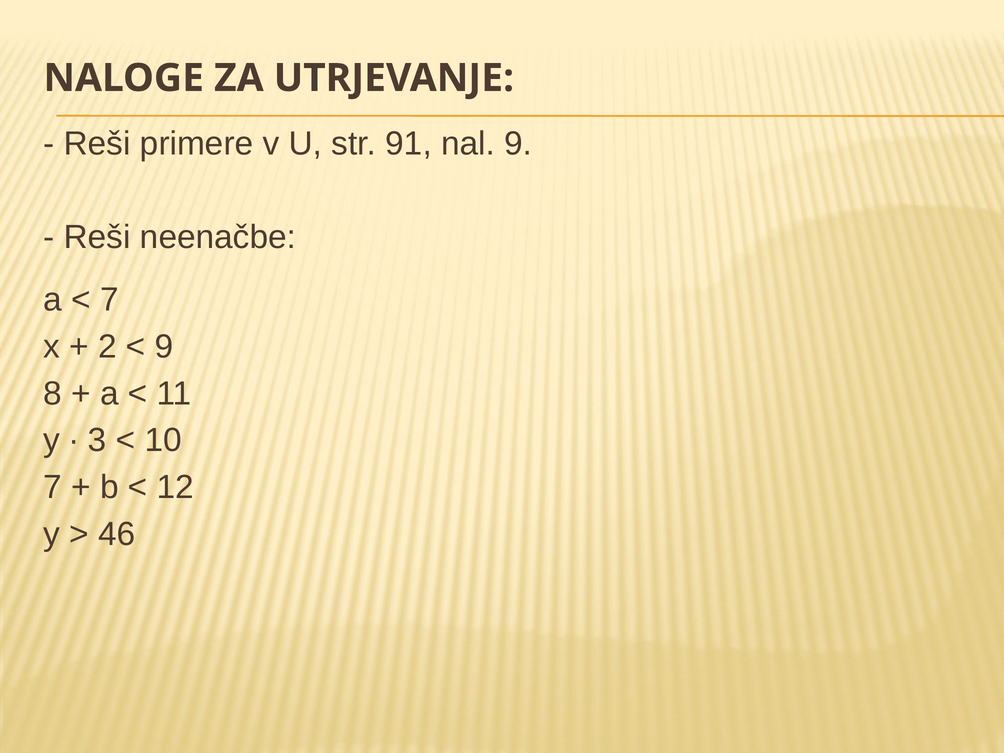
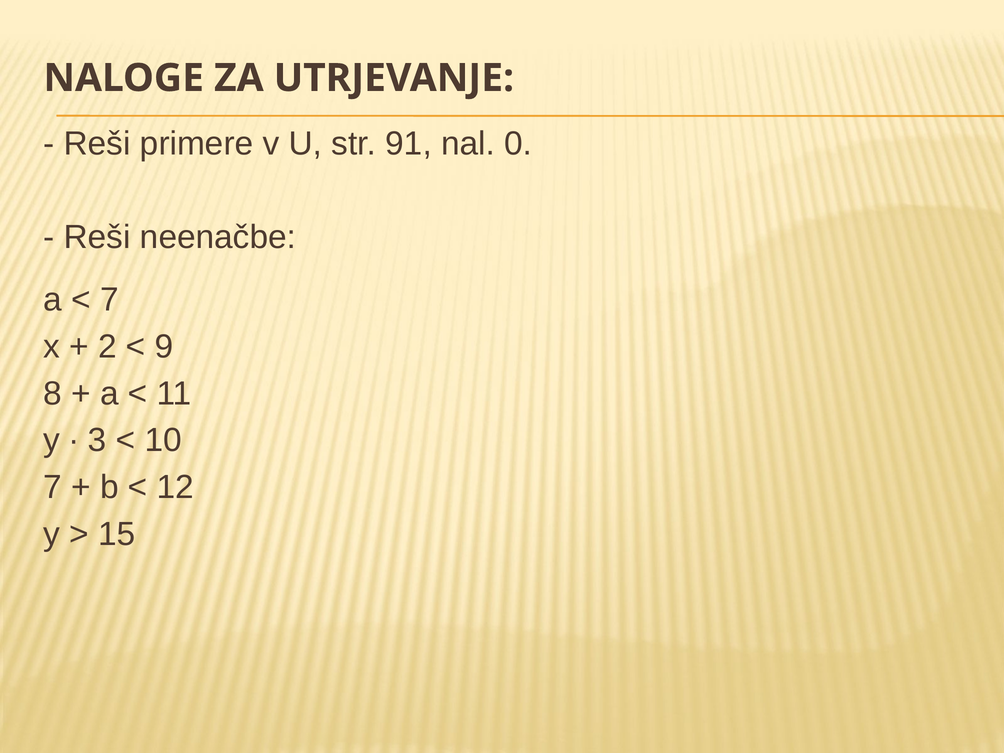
nal 9: 9 -> 0
46: 46 -> 15
